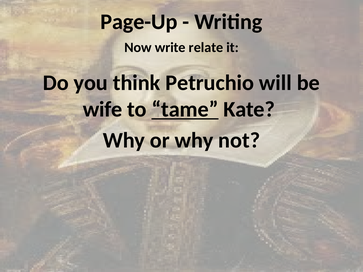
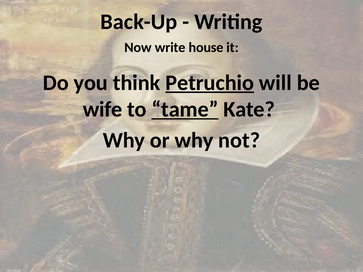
Page-Up: Page-Up -> Back-Up
relate: relate -> house
Petruchio underline: none -> present
